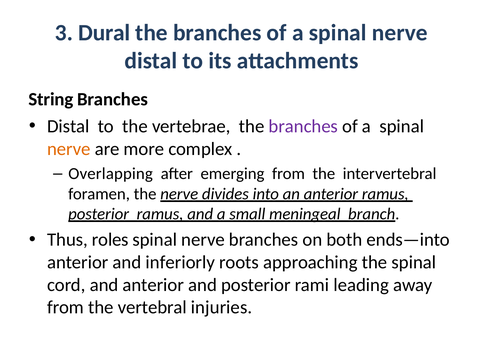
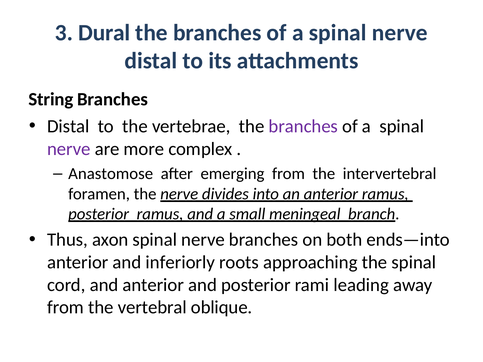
nerve at (69, 149) colour: orange -> purple
Overlapping: Overlapping -> Anastomose
roles: roles -> axon
injuries: injuries -> oblique
